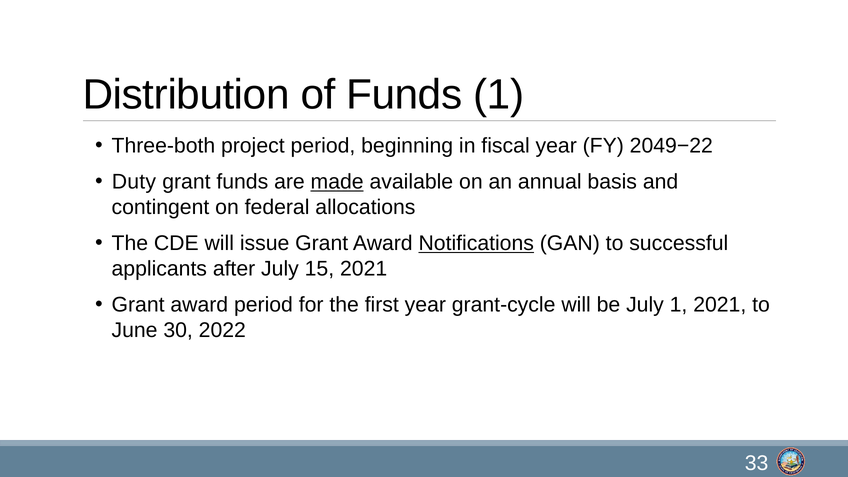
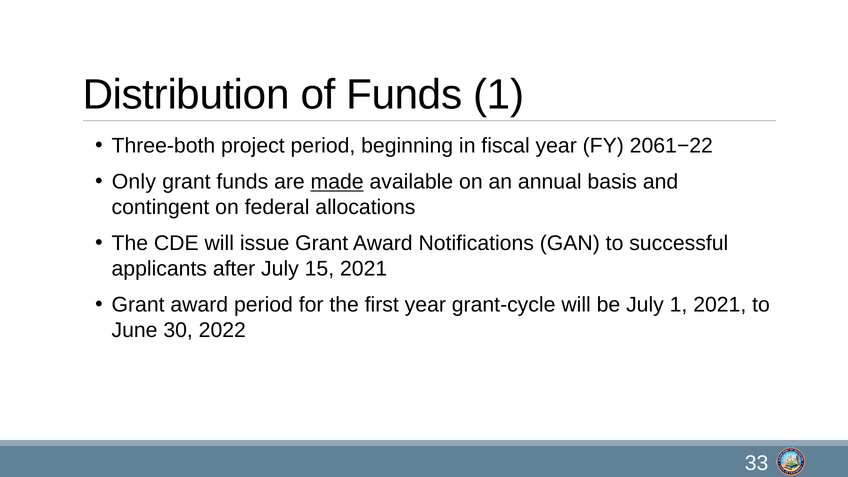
2049−22: 2049−22 -> 2061−22
Duty: Duty -> Only
Notifications underline: present -> none
